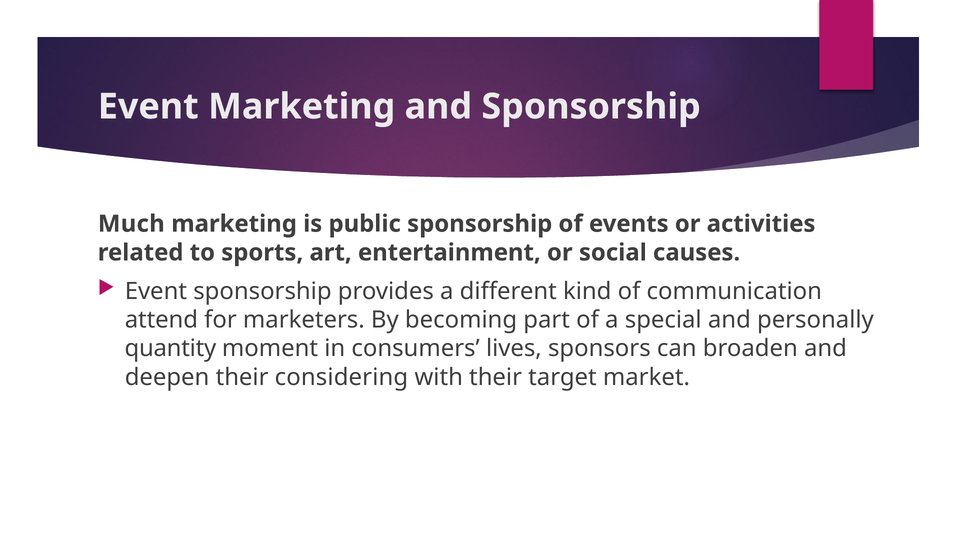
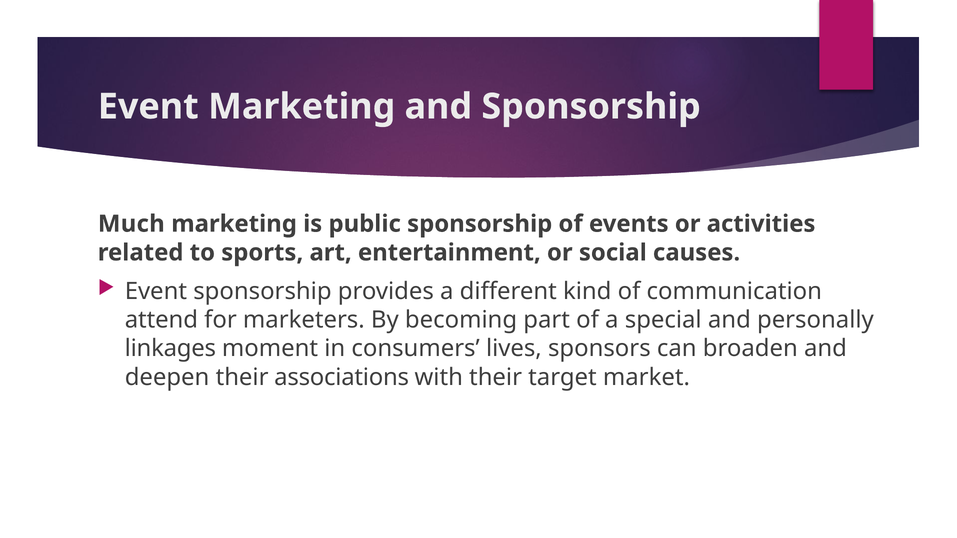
quantity: quantity -> linkages
considering: considering -> associations
